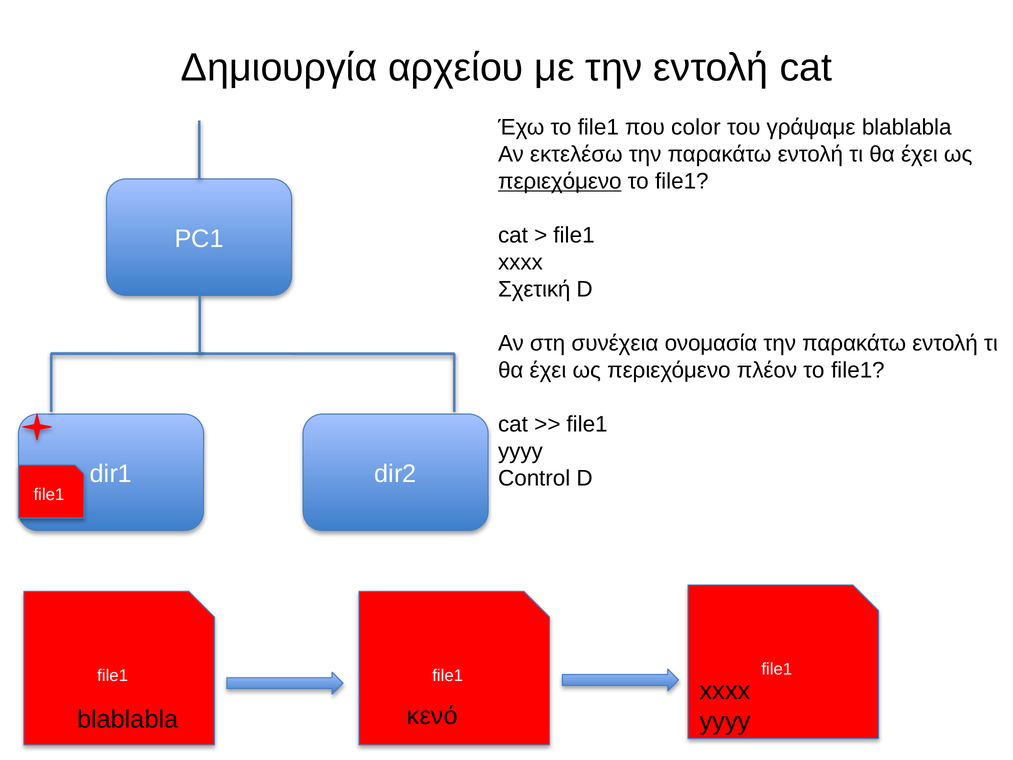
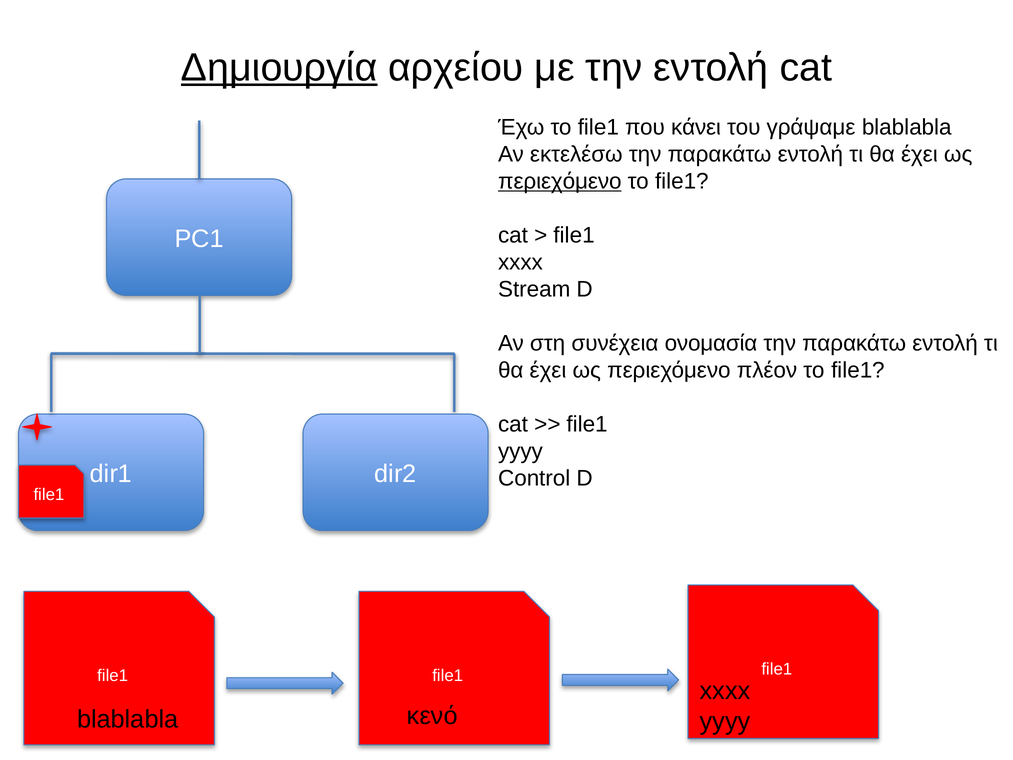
Δημιουργία underline: none -> present
color: color -> κάνει
Σχετική: Σχετική -> Stream
